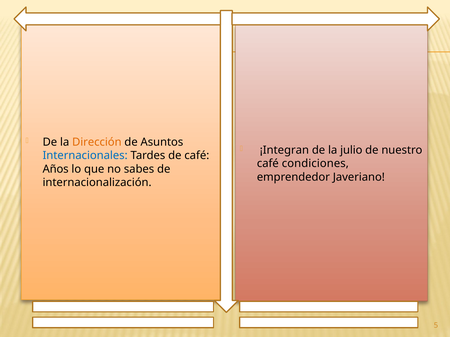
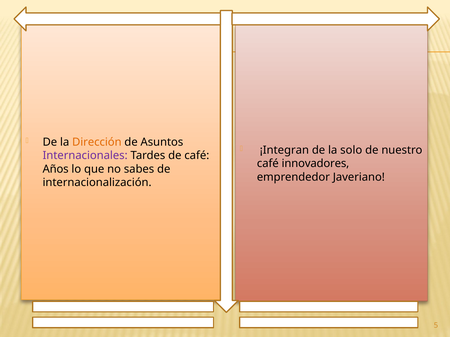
julio: julio -> solo
Internacionales colour: blue -> purple
condiciones: condiciones -> innovadores
